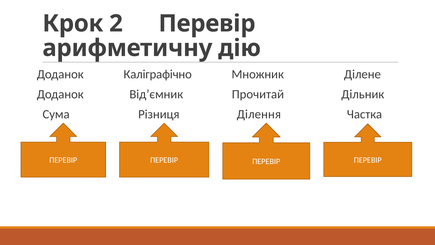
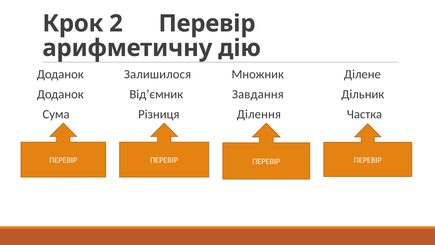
Каліграфічно: Каліграфічно -> Залишилося
Прочитай: Прочитай -> Завдання
